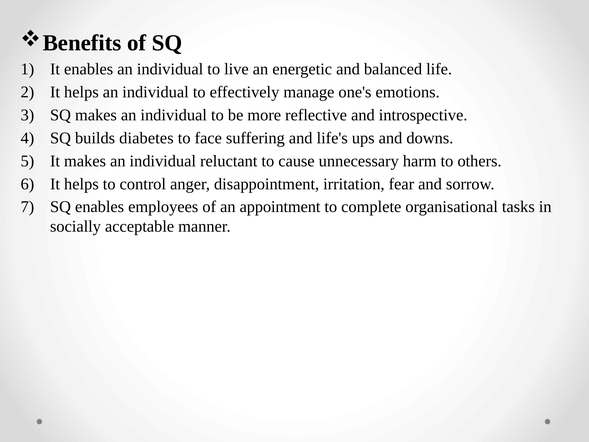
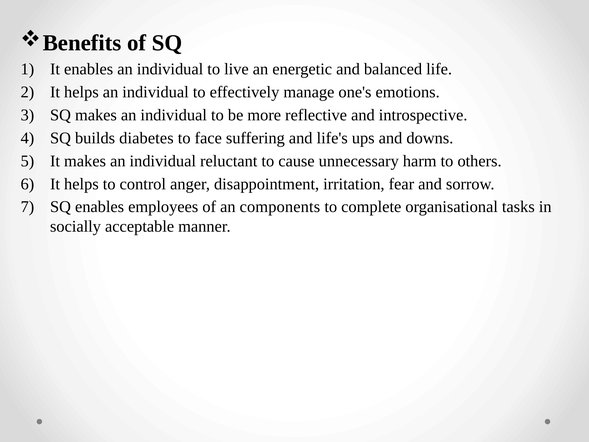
appointment: appointment -> components
